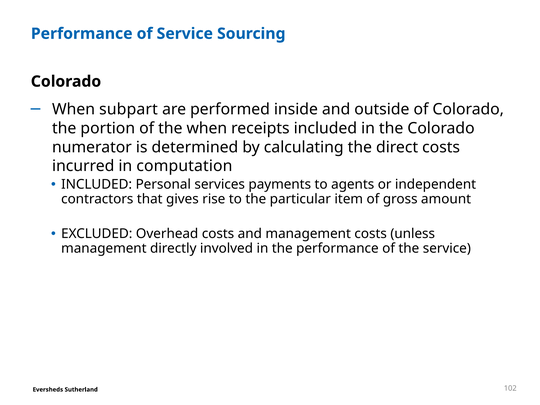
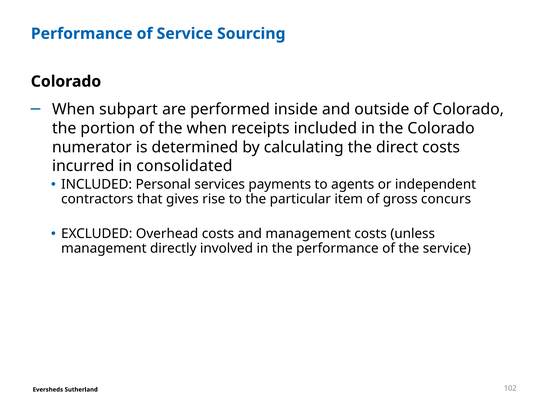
computation: computation -> consolidated
amount: amount -> concurs
